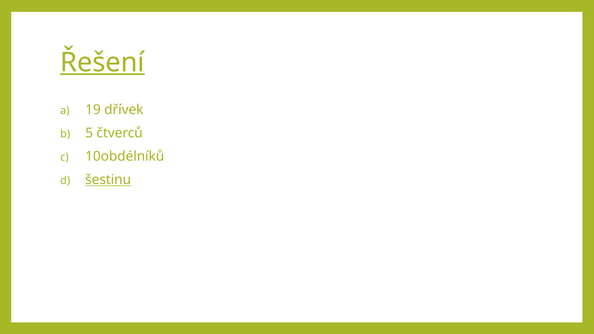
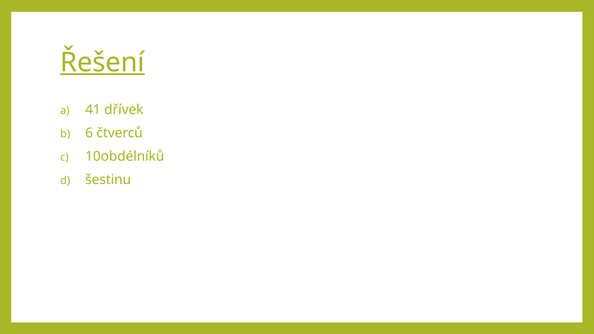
19: 19 -> 41
5: 5 -> 6
šestinu underline: present -> none
